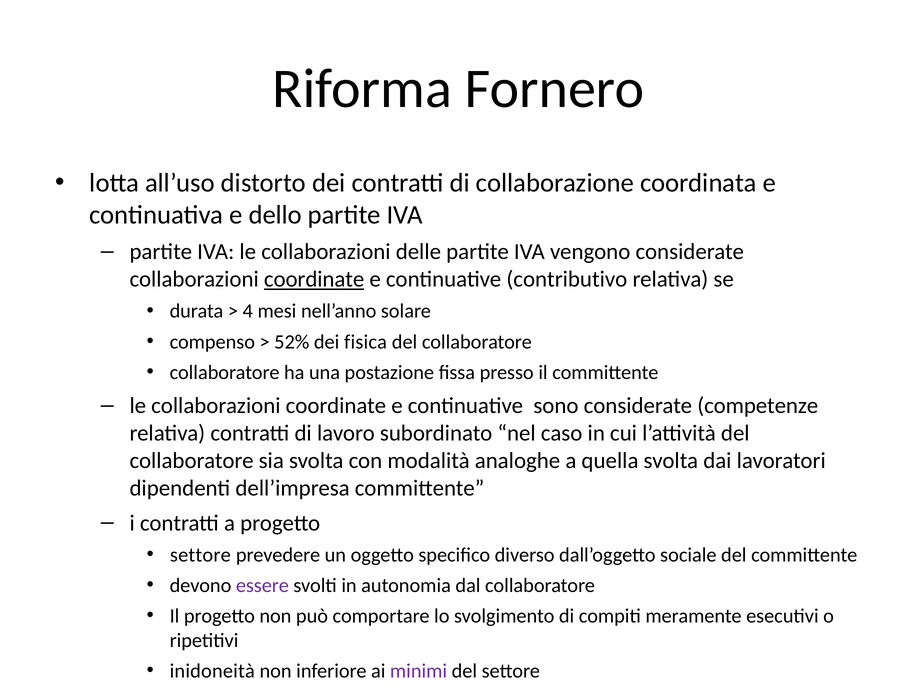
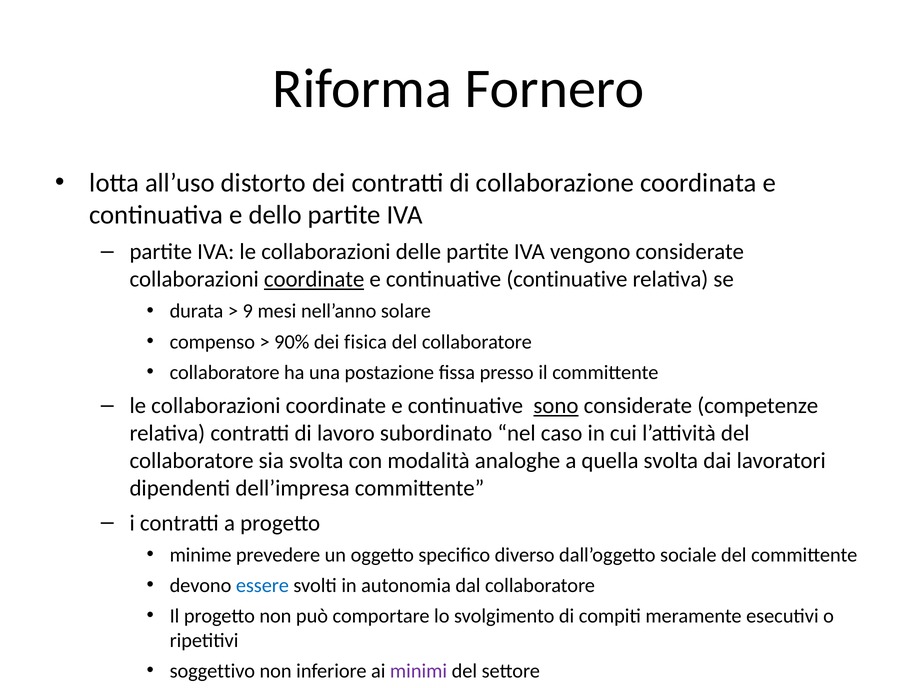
continuative contributivo: contributivo -> continuative
4: 4 -> 9
52%: 52% -> 90%
sono underline: none -> present
settore at (200, 555): settore -> minime
essere colour: purple -> blue
inidoneità: inidoneità -> soggettivo
